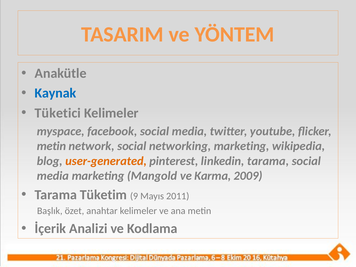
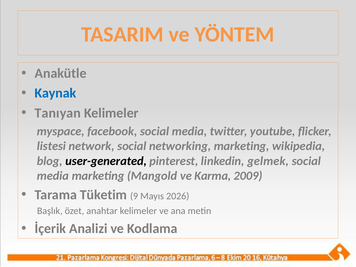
Tüketici: Tüketici -> Tanıyan
metin at (51, 146): metin -> listesi
user-generated colour: orange -> black
linkedin tarama: tarama -> gelmek
2011: 2011 -> 2026
